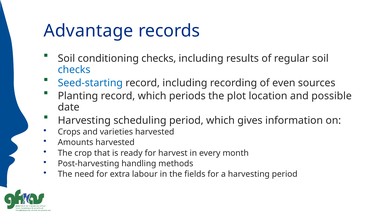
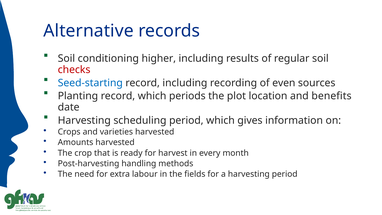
Advantage: Advantage -> Alternative
conditioning checks: checks -> higher
checks at (74, 70) colour: blue -> red
possible: possible -> benefits
